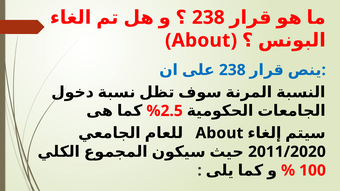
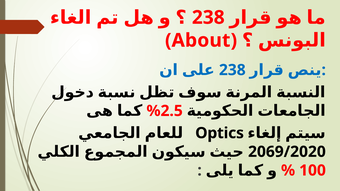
About at (219, 133): About -> Optics
2011/2020: 2011/2020 -> 2069/2020
